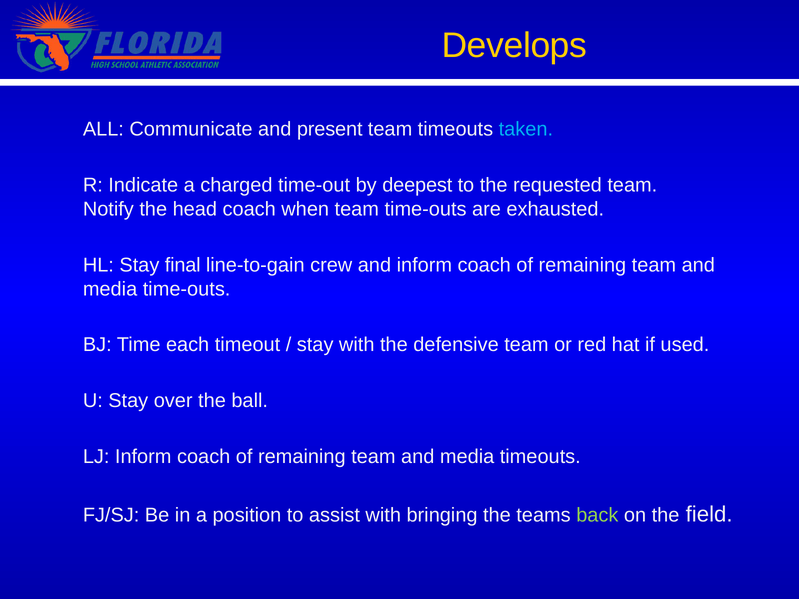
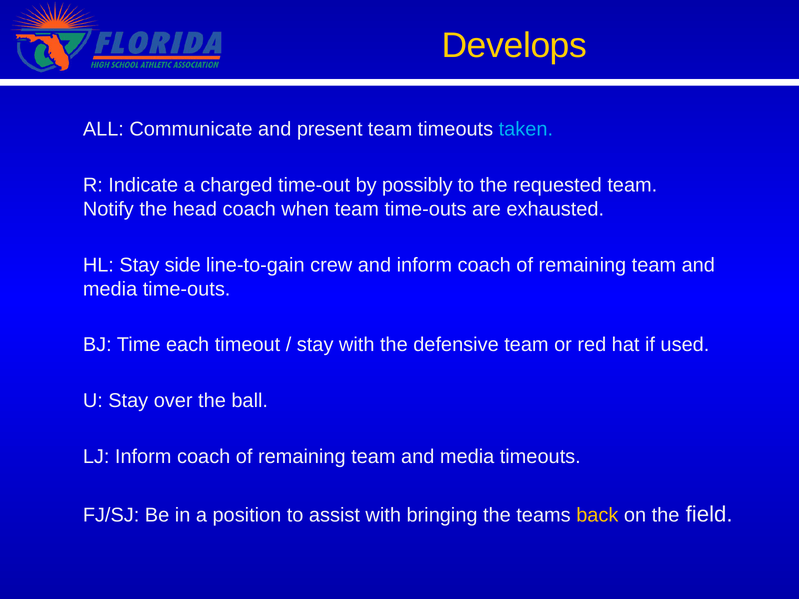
deepest: deepest -> possibly
final: final -> side
back colour: light green -> yellow
